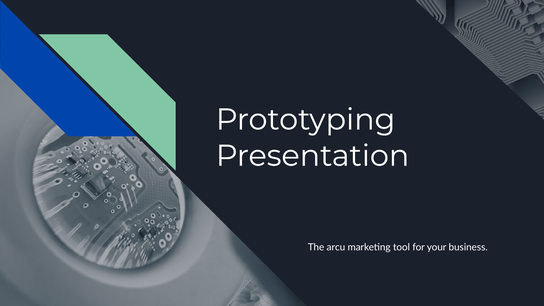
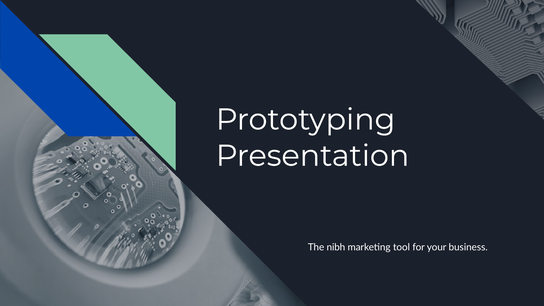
arcu: arcu -> nibh
